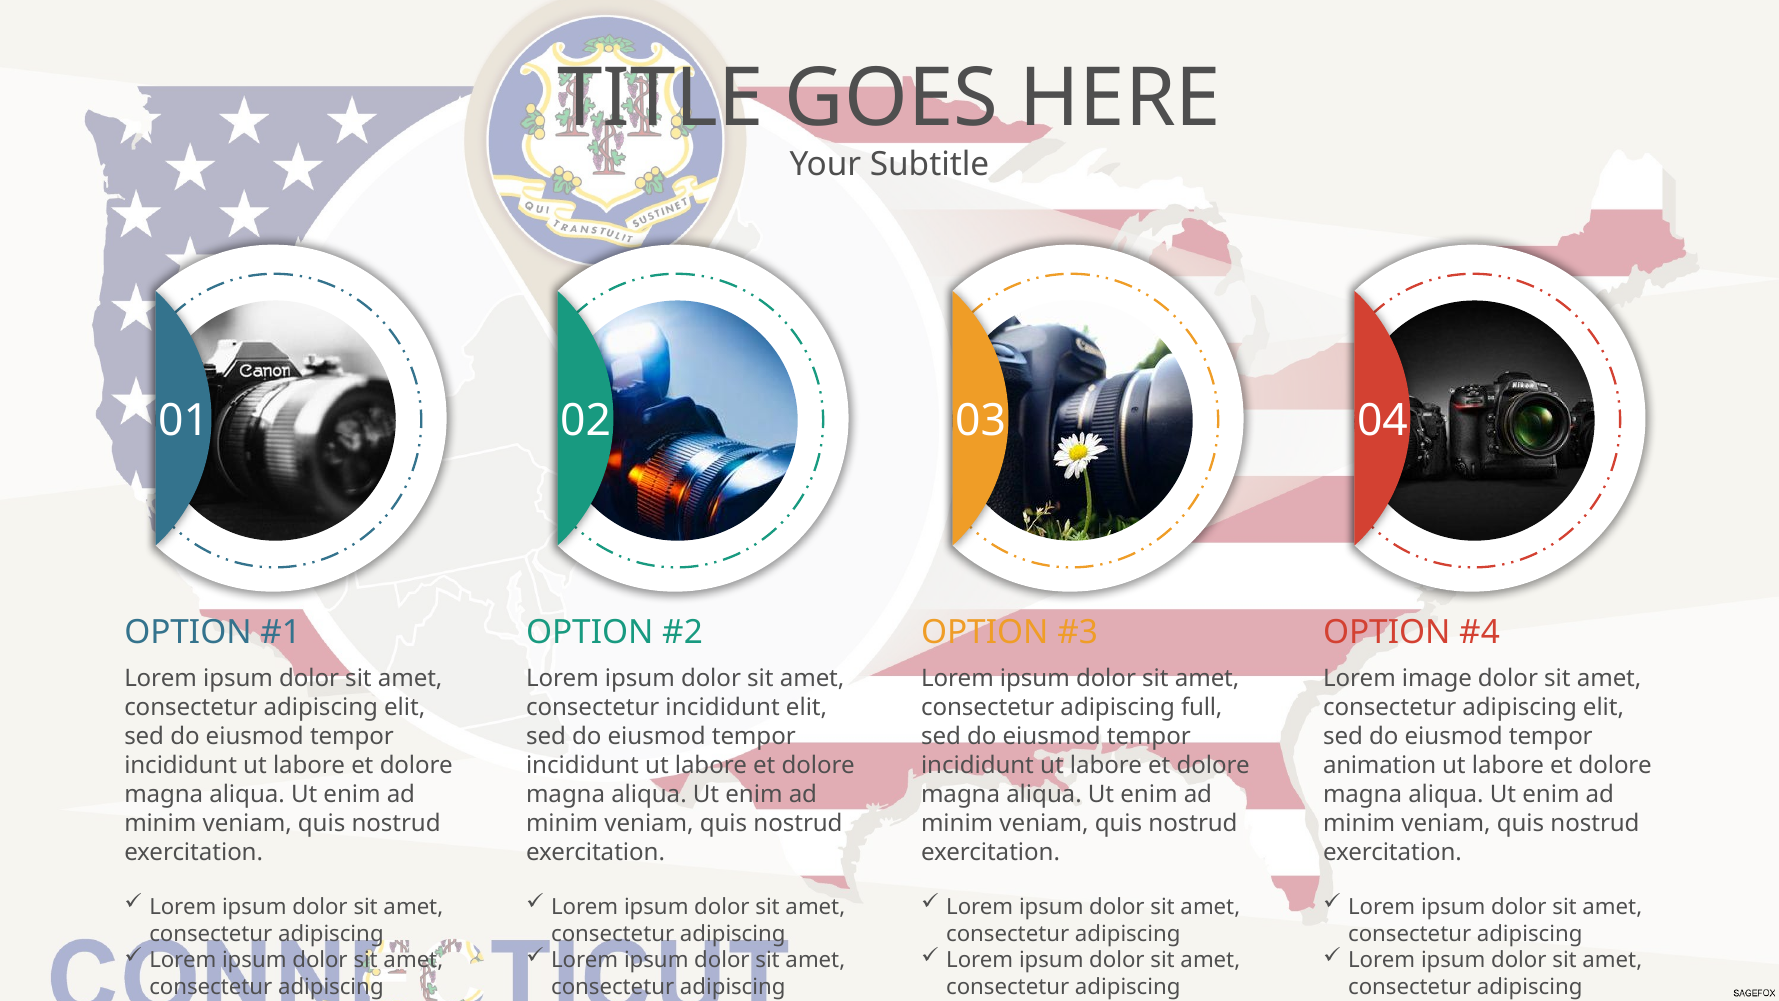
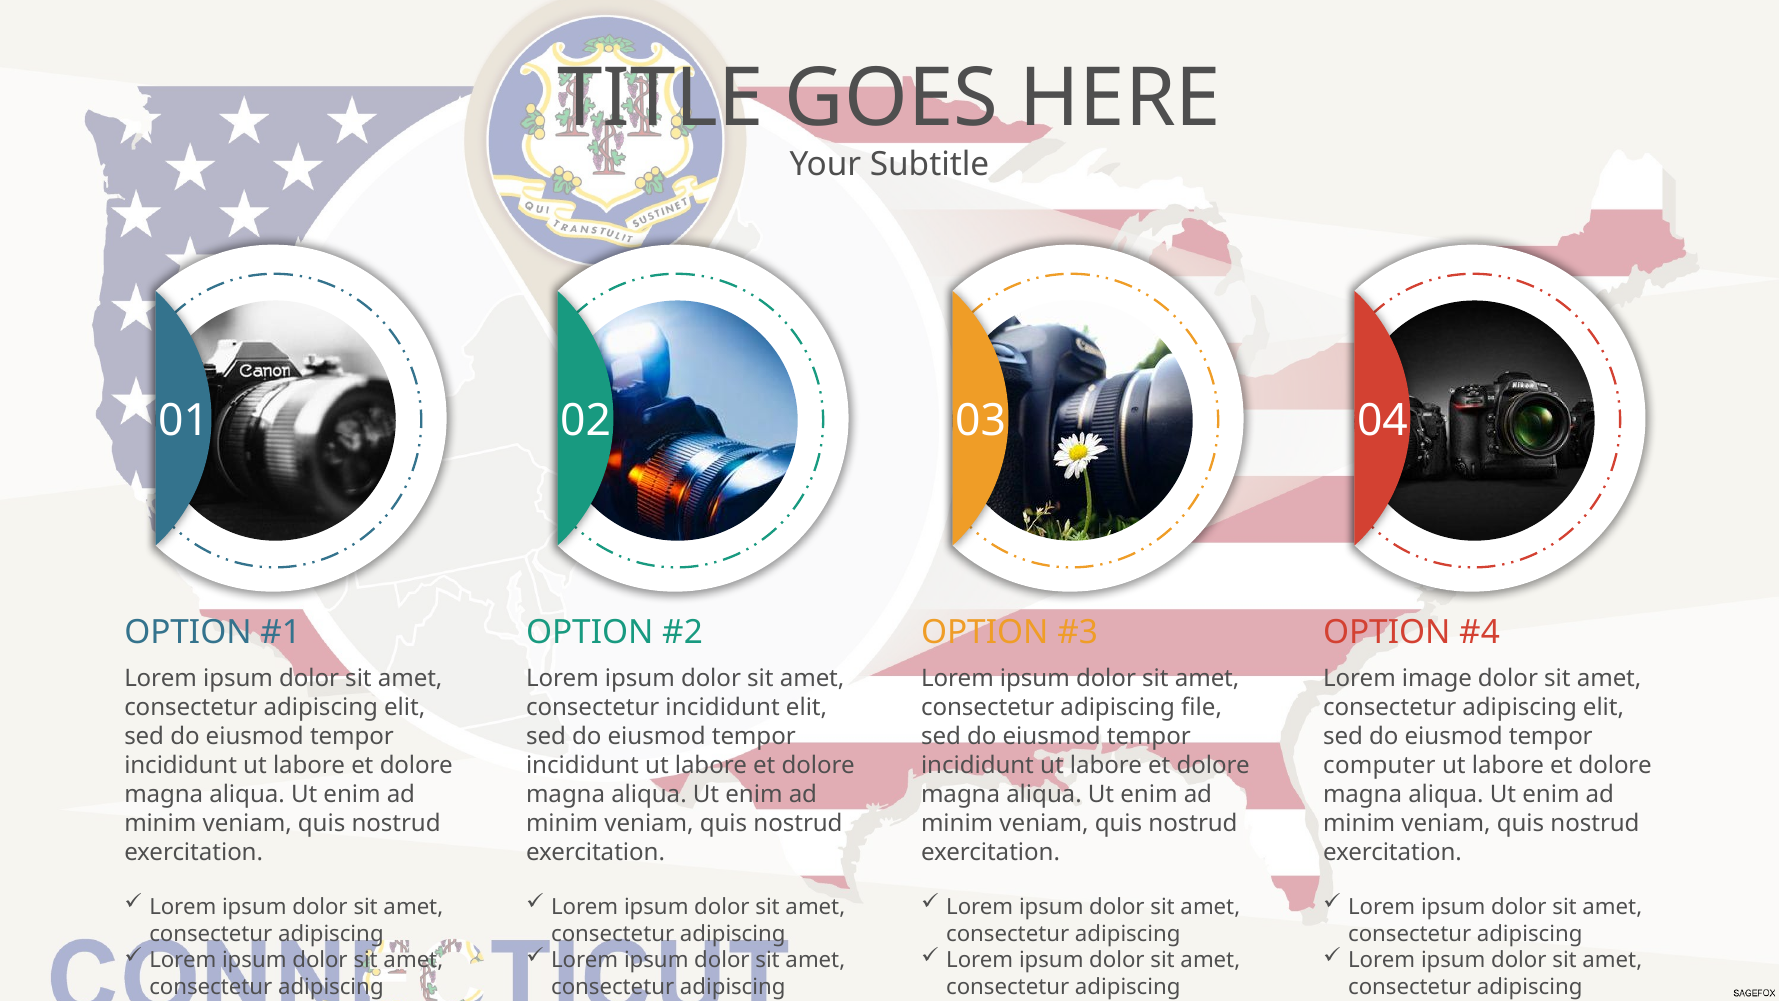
full: full -> file
animation: animation -> computer
